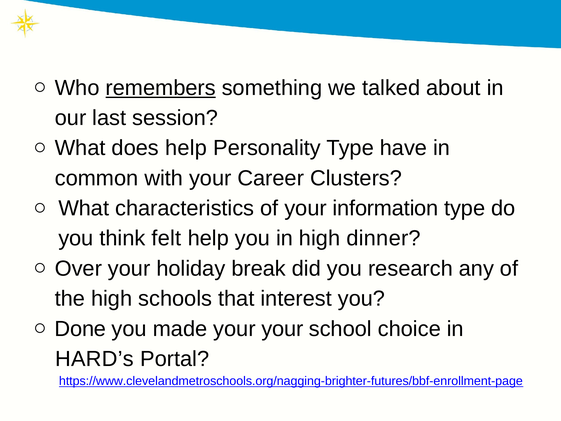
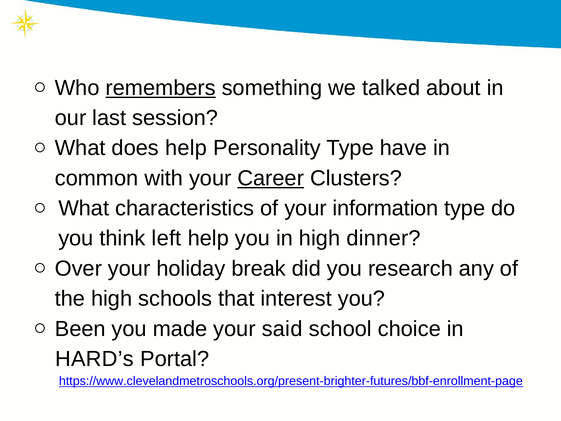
Career underline: none -> present
felt: felt -> left
Done: Done -> Been
your your: your -> said
https://www.clevelandmetroschools.org/nagging-brighter-futures/bbf-enrollment-page: https://www.clevelandmetroschools.org/nagging-brighter-futures/bbf-enrollment-page -> https://www.clevelandmetroschools.org/present-brighter-futures/bbf-enrollment-page
